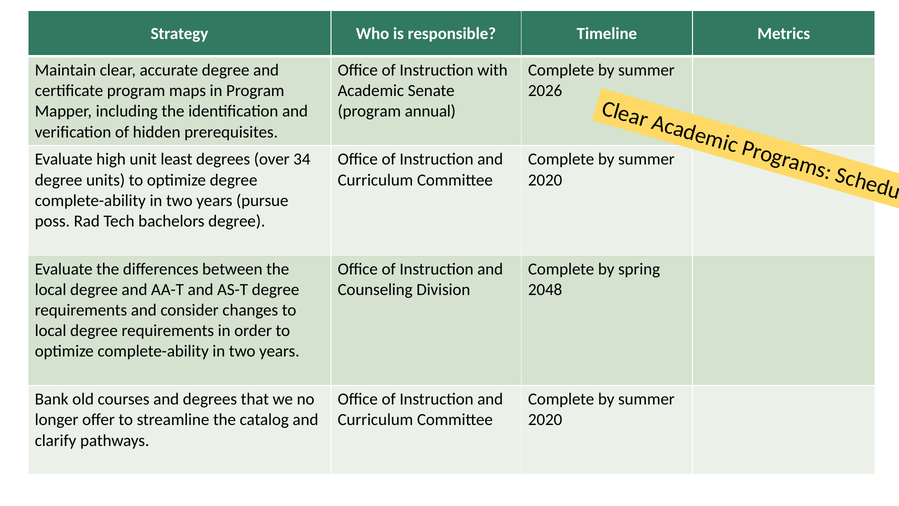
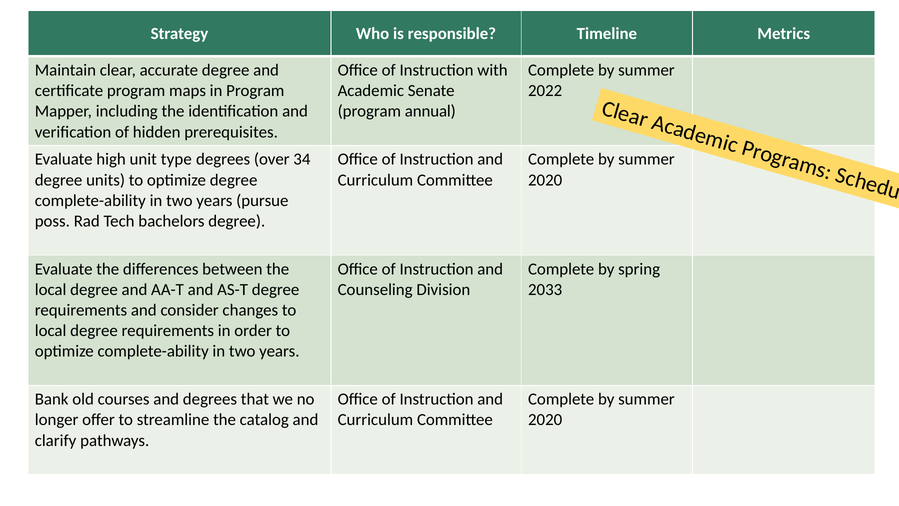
2026: 2026 -> 2022
least: least -> type
2048: 2048 -> 2033
